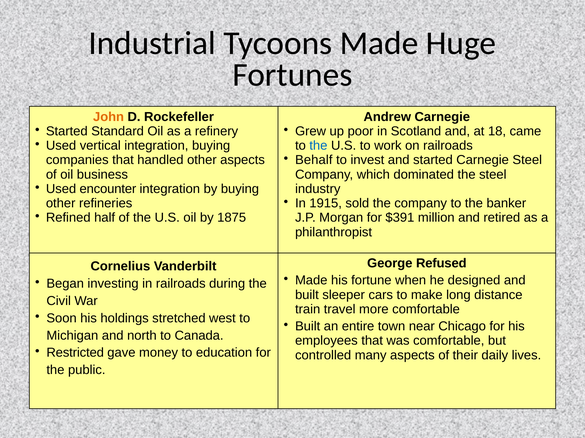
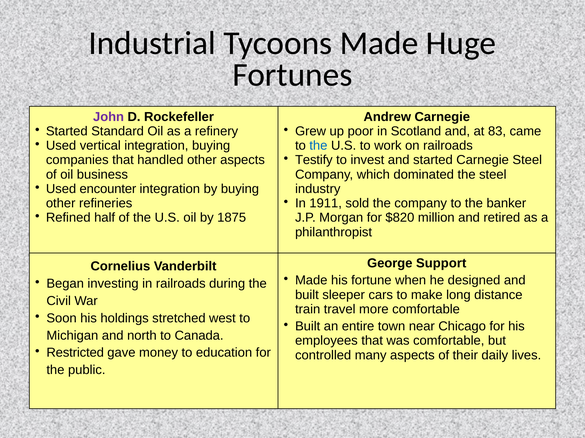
John colour: orange -> purple
18: 18 -> 83
Behalf: Behalf -> Testify
1915: 1915 -> 1911
$391: $391 -> $820
Refused: Refused -> Support
